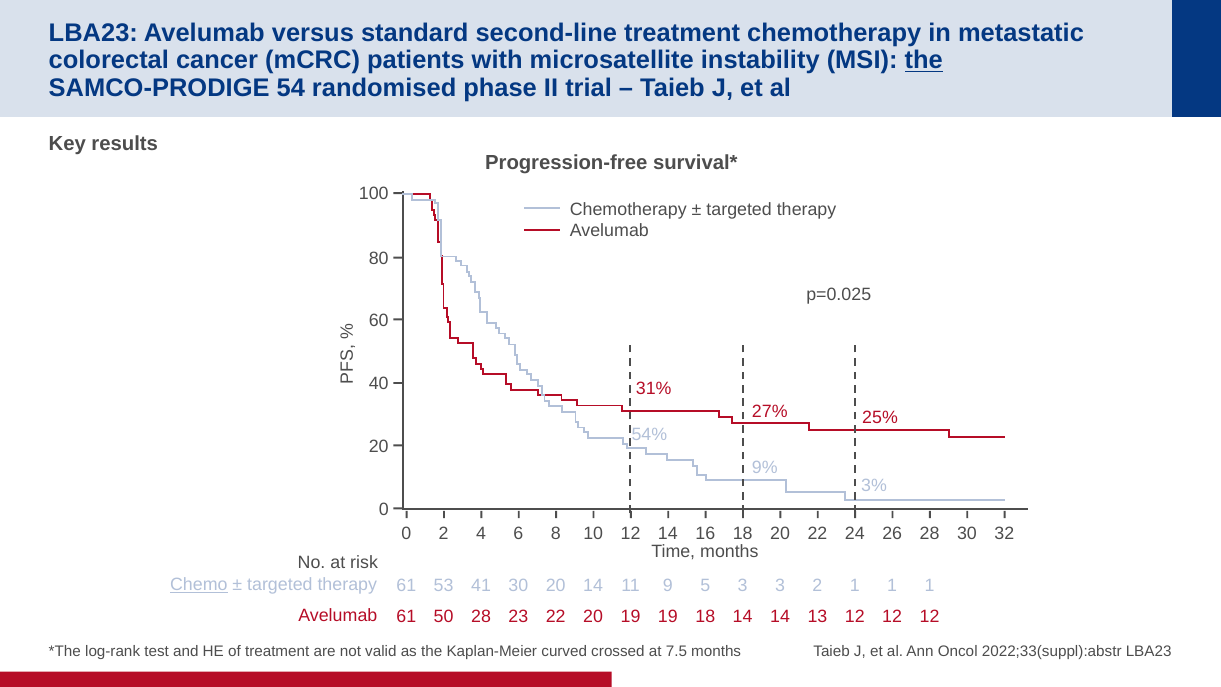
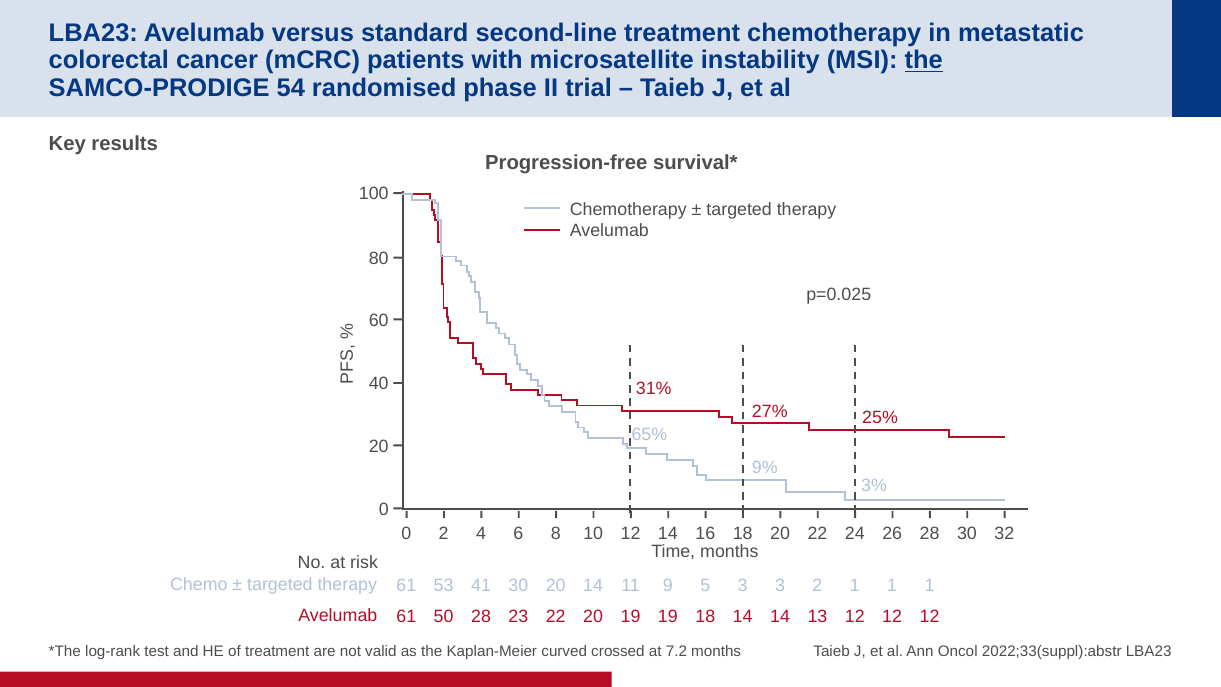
54%: 54% -> 65%
Chemo underline: present -> none
7.5: 7.5 -> 7.2
